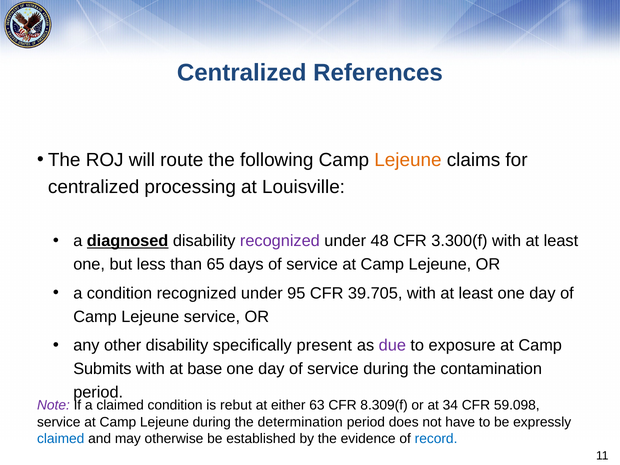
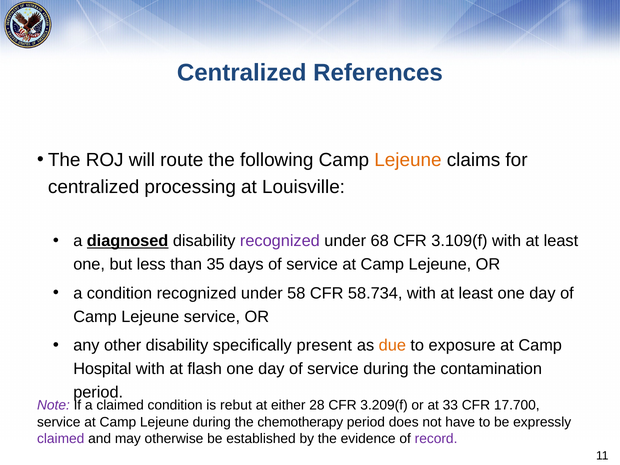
48: 48 -> 68
3.300(f: 3.300(f -> 3.109(f
65: 65 -> 35
95: 95 -> 58
39.705: 39.705 -> 58.734
due colour: purple -> orange
Submits: Submits -> Hospital
base: base -> flash
63: 63 -> 28
8.309(f: 8.309(f -> 3.209(f
34: 34 -> 33
59.098: 59.098 -> 17.700
determination: determination -> chemotherapy
claimed at (61, 438) colour: blue -> purple
record colour: blue -> purple
